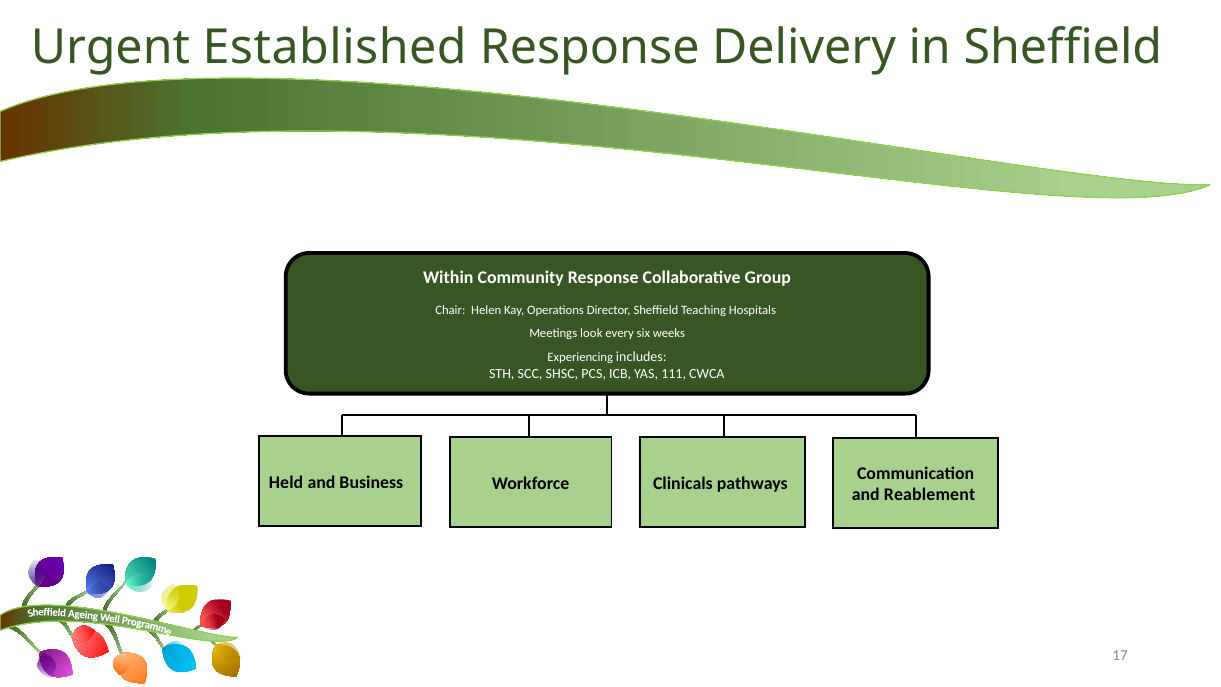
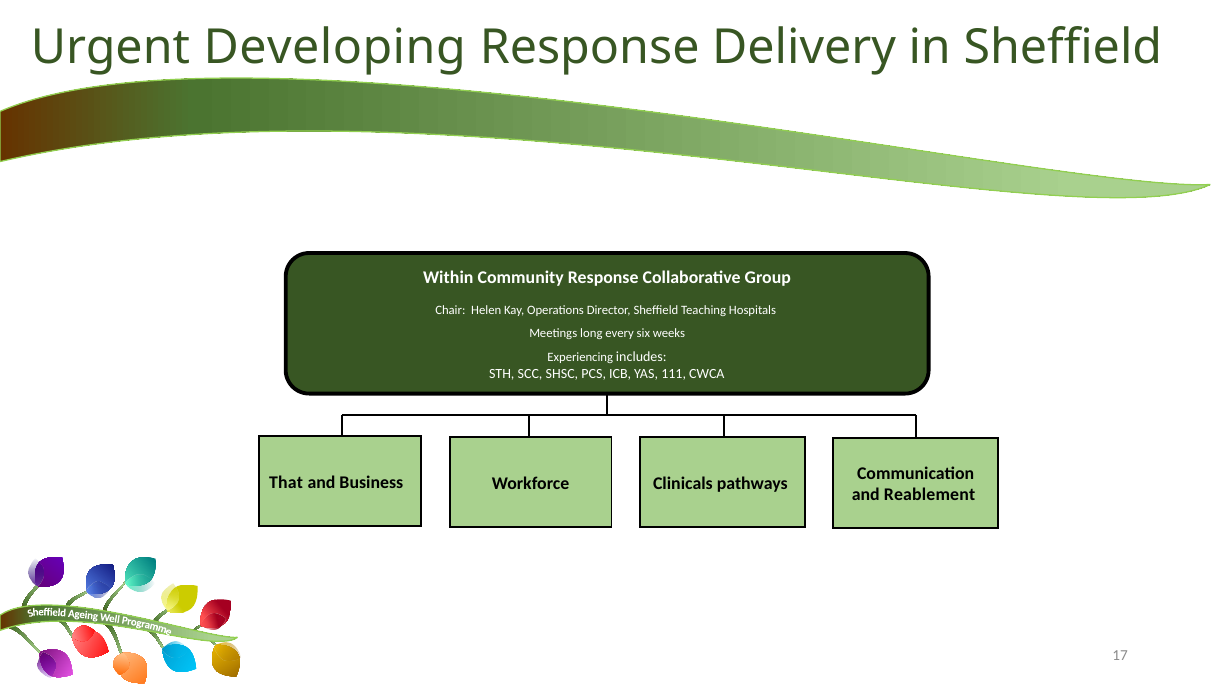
Established: Established -> Developing
look: look -> long
Held: Held -> That
